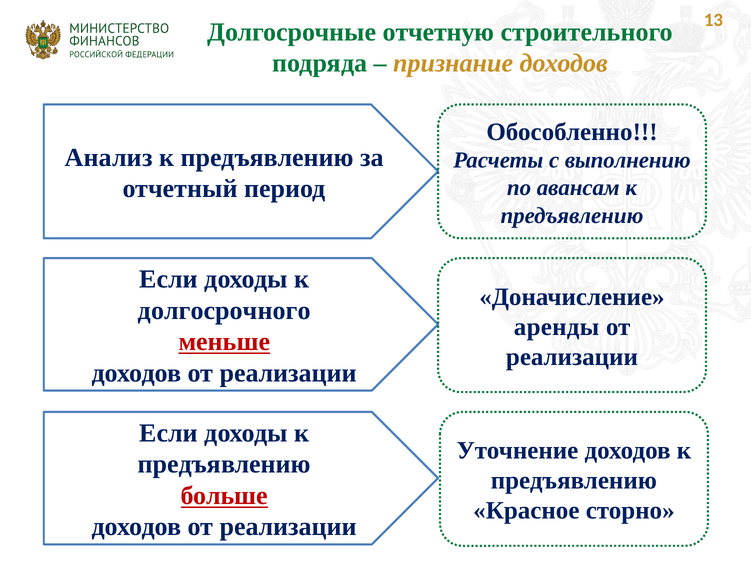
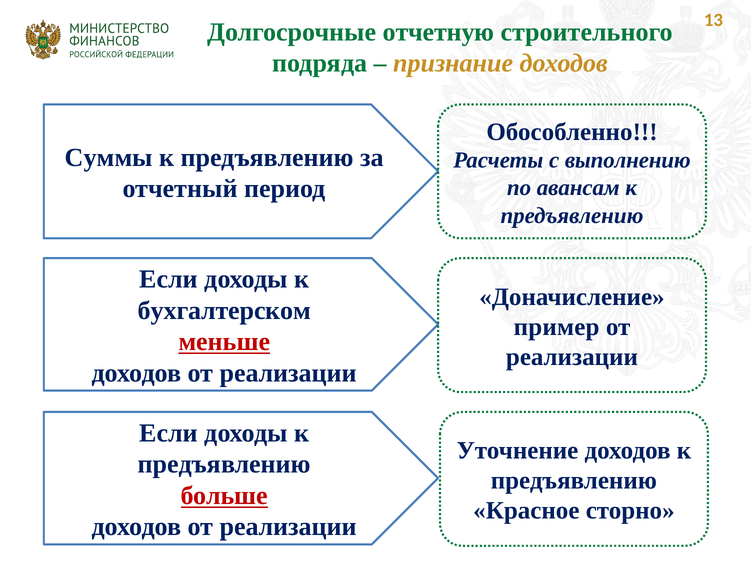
Анализ: Анализ -> Суммы
долгосрочного: долгосрочного -> бухгалтерском
аренды: аренды -> пример
